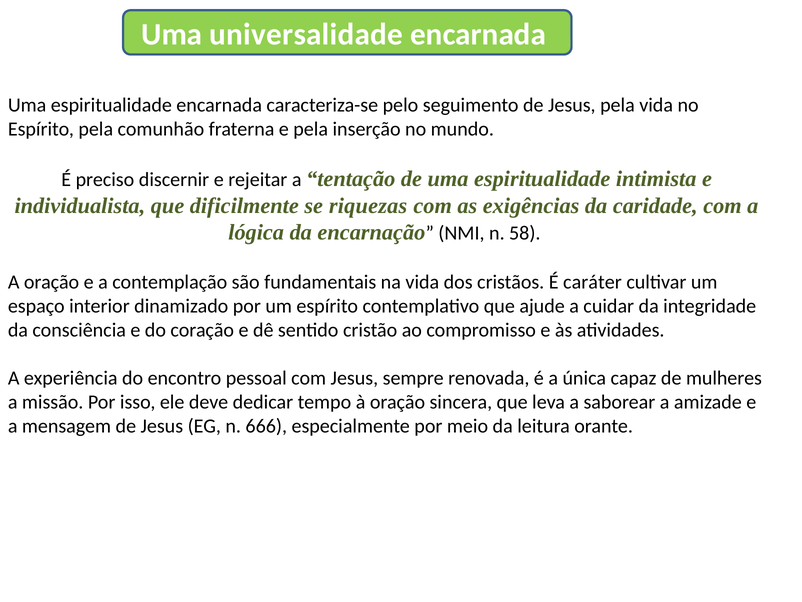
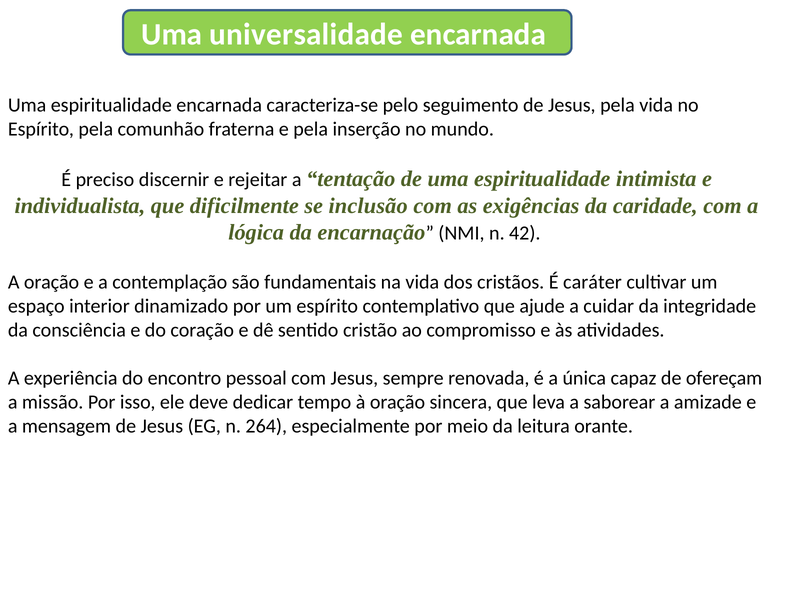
riquezas: riquezas -> inclusão
58: 58 -> 42
mulheres: mulheres -> ofereçam
666: 666 -> 264
